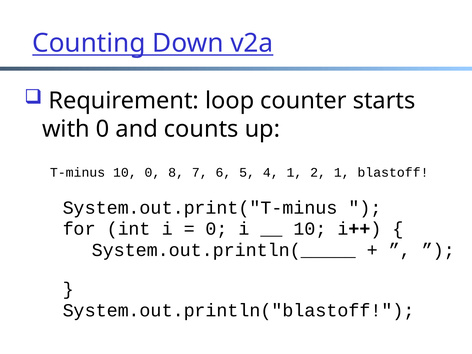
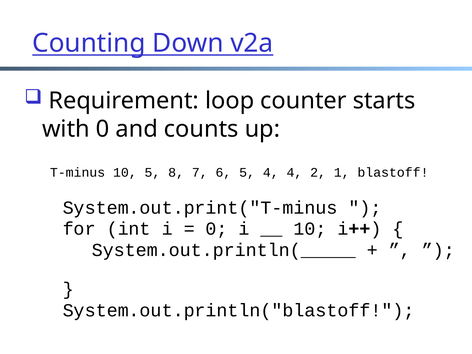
10 0: 0 -> 5
4 1: 1 -> 4
